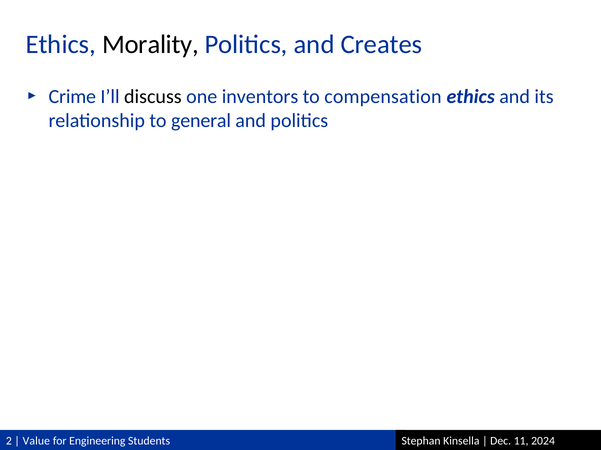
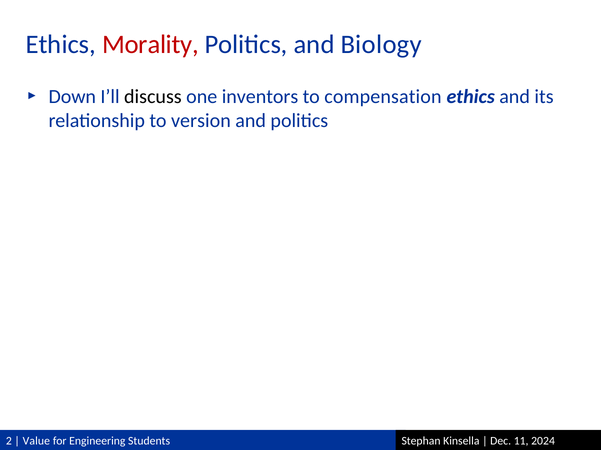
Morality colour: black -> red
Creates: Creates -> Biology
Crime: Crime -> Down
general: general -> version
